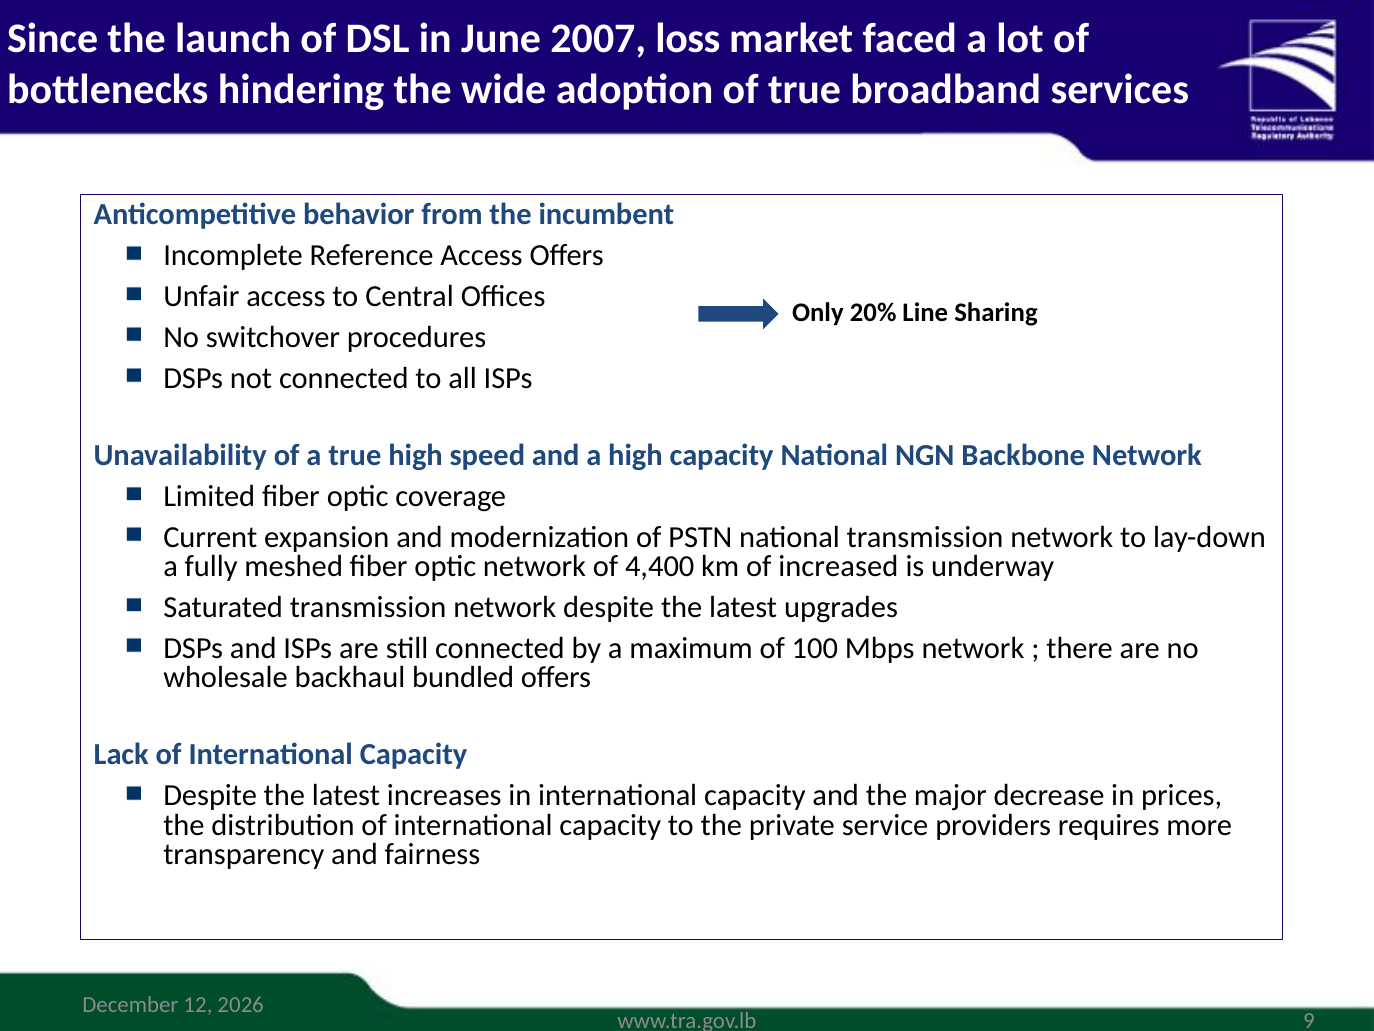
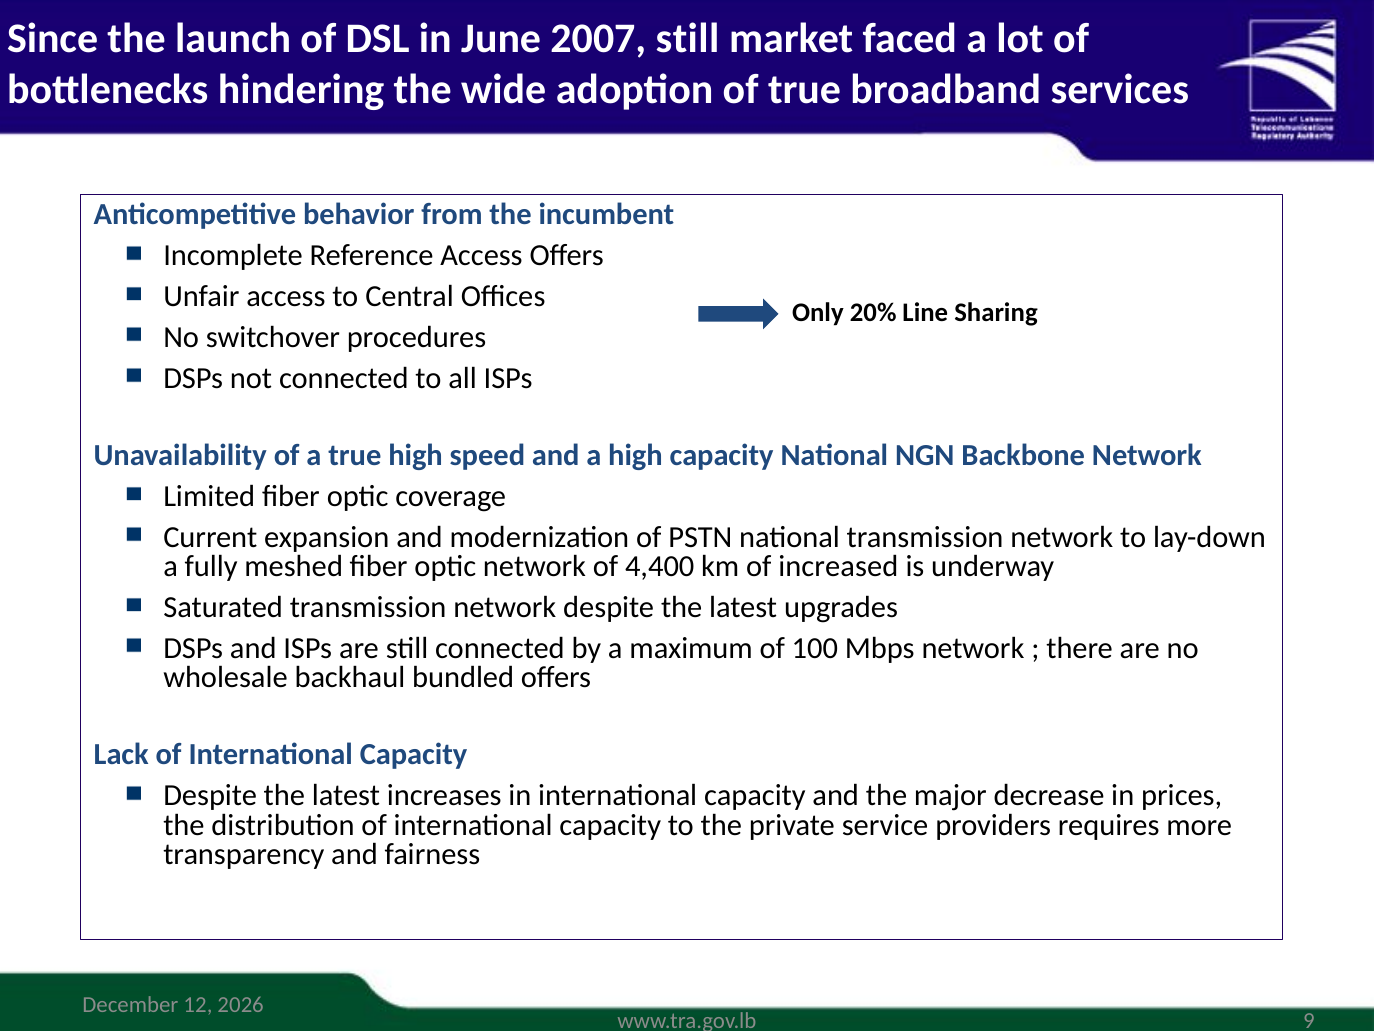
2007 loss: loss -> still
